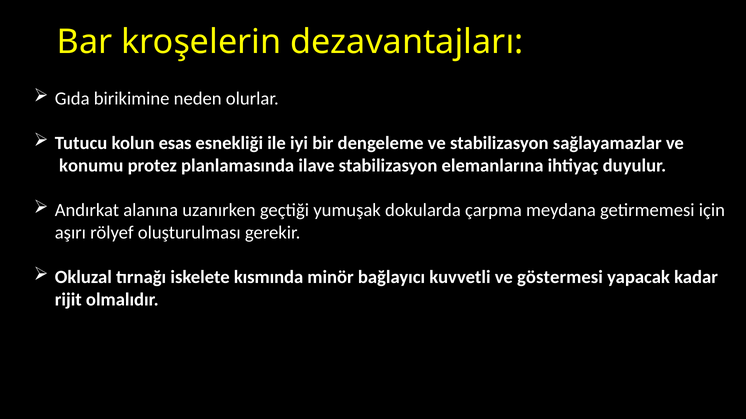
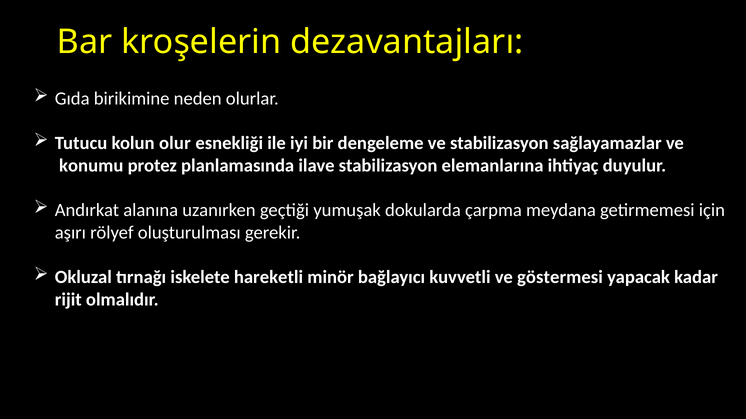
esas: esas -> olur
kısmında: kısmında -> hareketli
